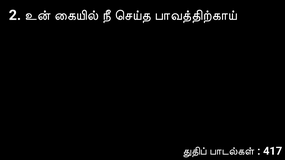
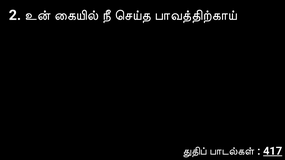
417 underline: none -> present
